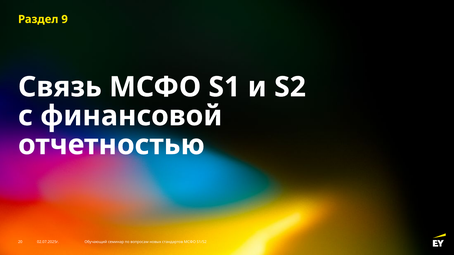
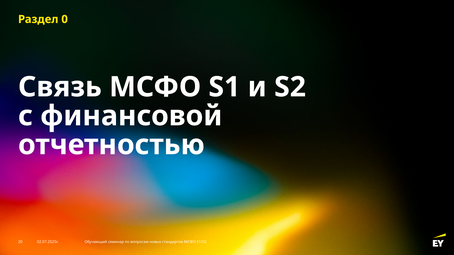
9: 9 -> 0
